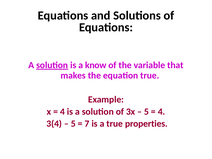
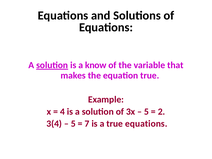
4 at (161, 112): 4 -> 2
true properties: properties -> equations
